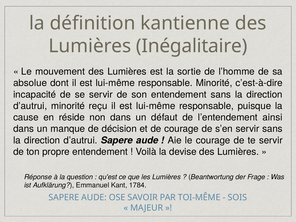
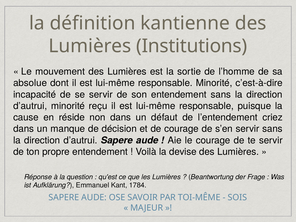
Inégalitaire: Inégalitaire -> Institutions
ainsi: ainsi -> criez
